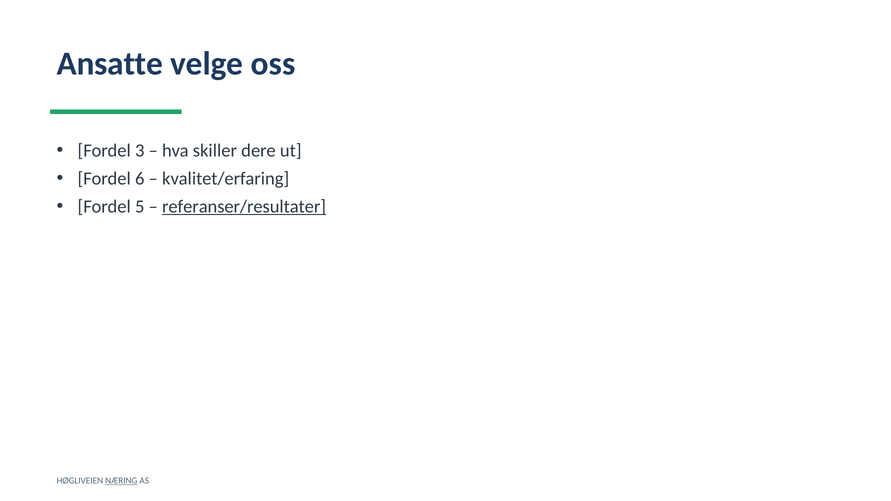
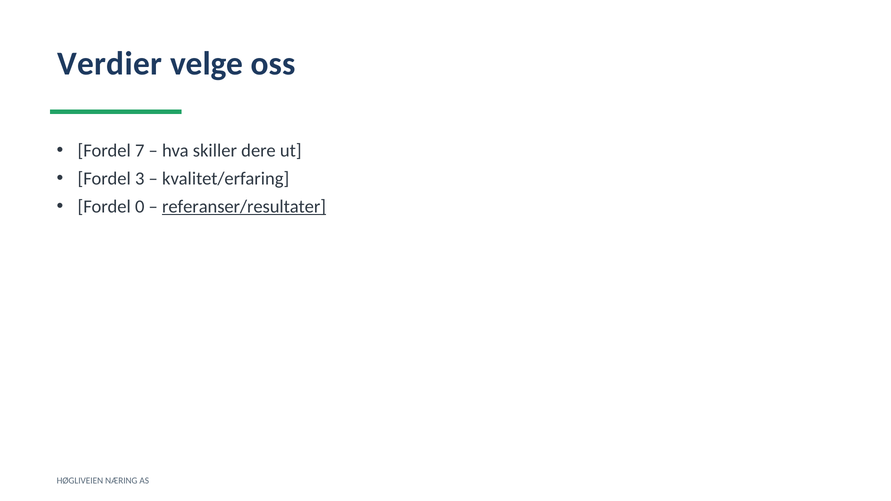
Ansatte: Ansatte -> Verdier
3: 3 -> 7
6: 6 -> 3
5: 5 -> 0
NÆRING underline: present -> none
